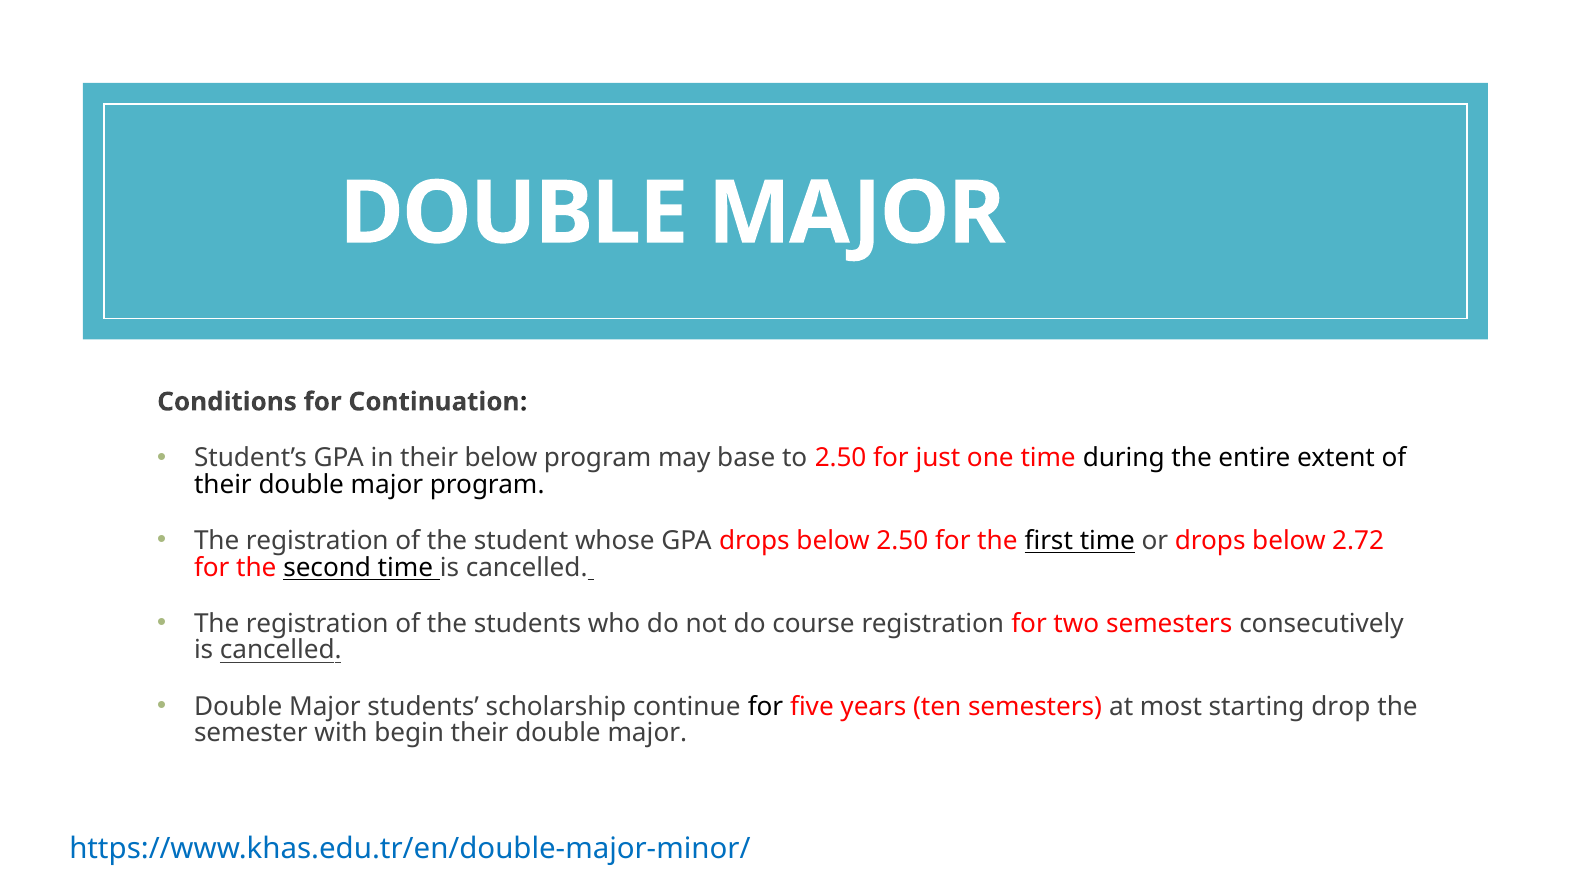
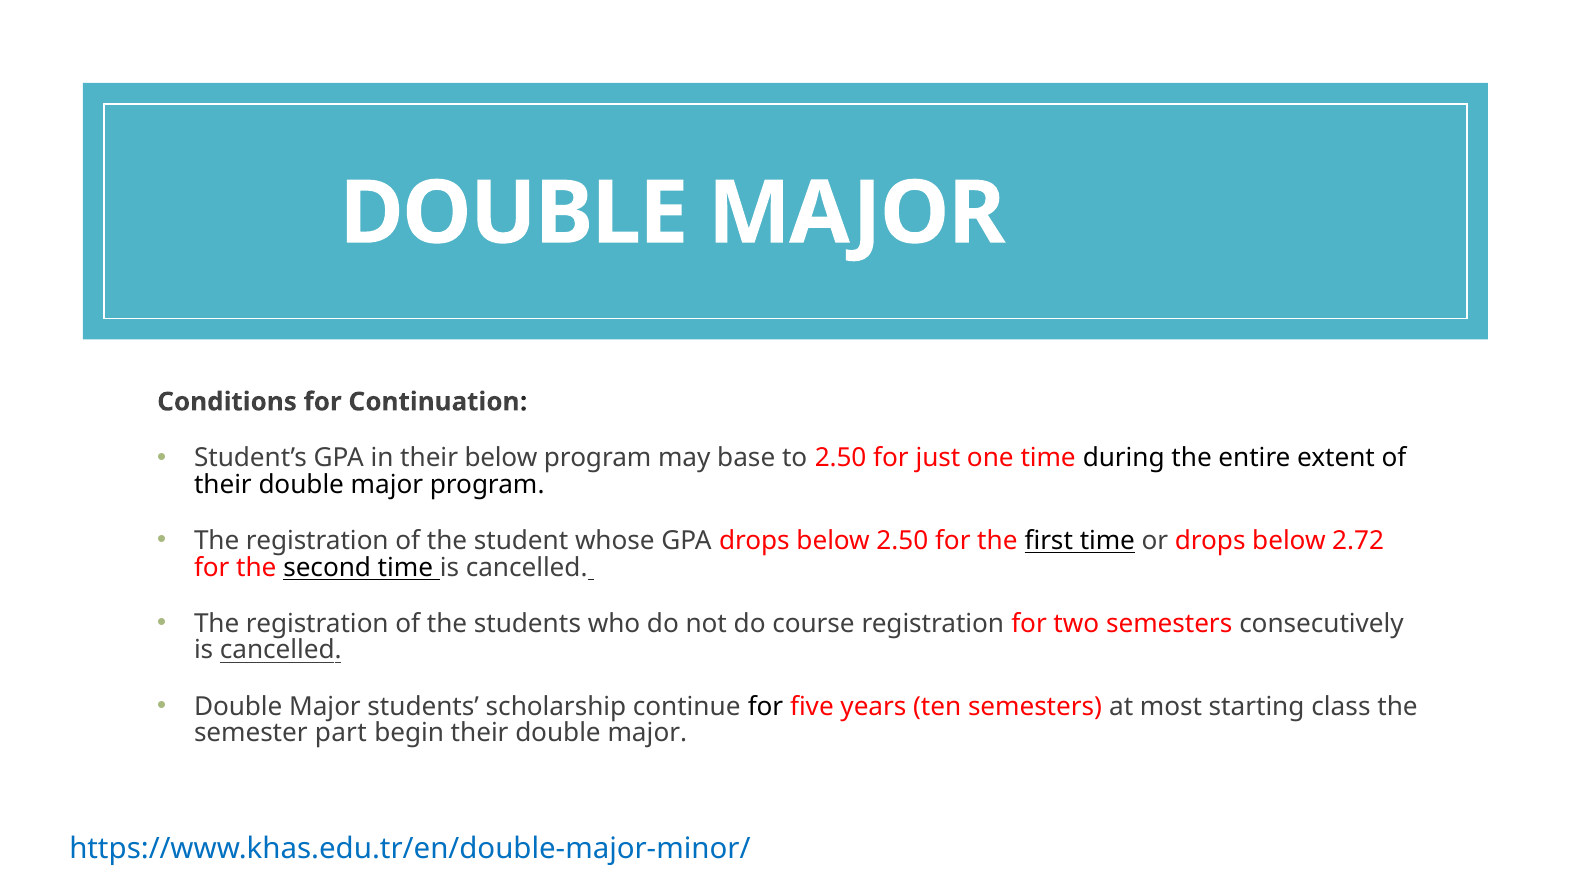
drop: drop -> class
with: with -> part
